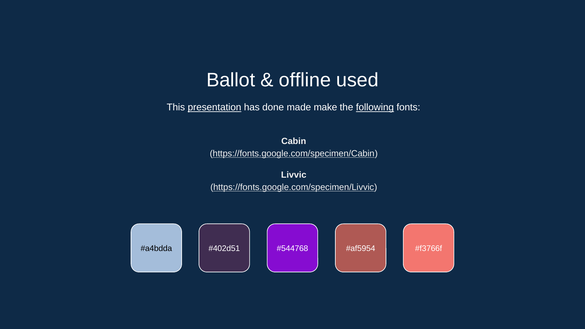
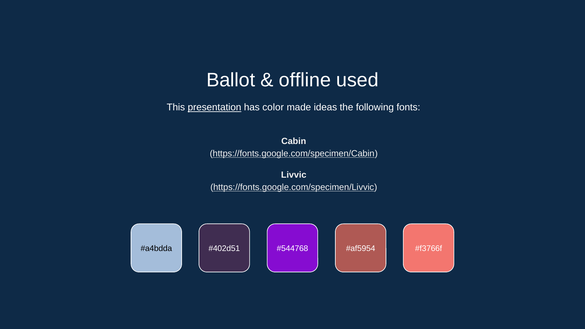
done: done -> color
make: make -> ideas
following underline: present -> none
